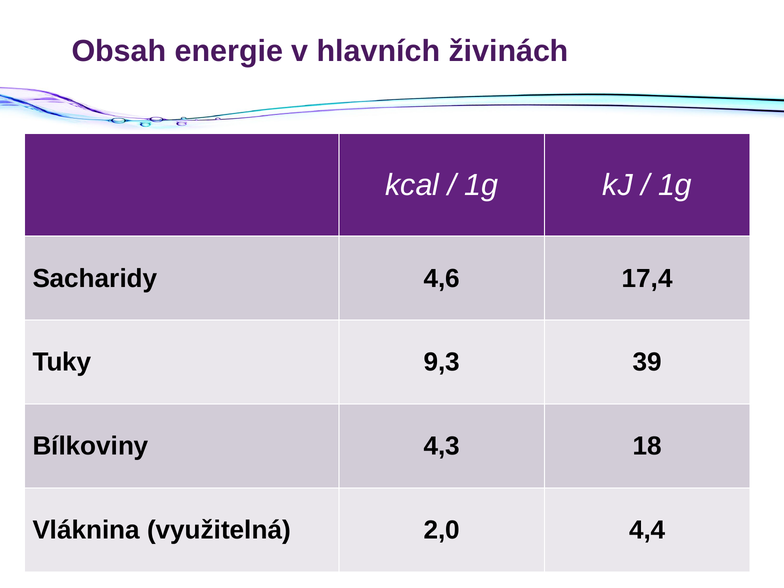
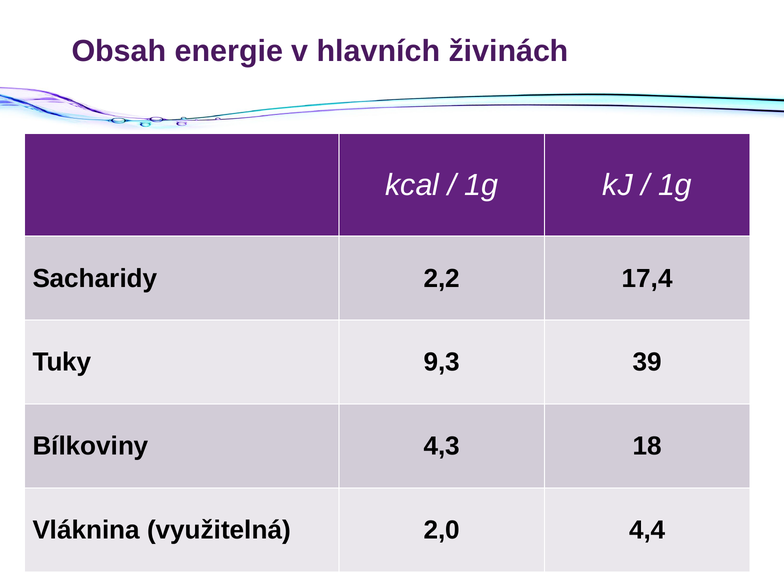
4,6: 4,6 -> 2,2
